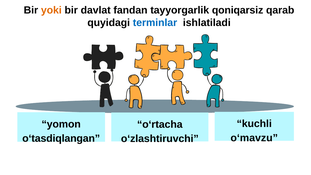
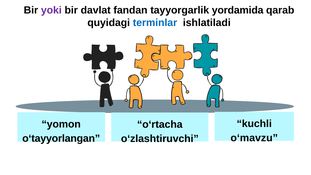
yoki colour: orange -> purple
qoniqarsiz: qoniqarsiz -> yordamida
o‘tasdiqlangan: o‘tasdiqlangan -> o‘tayyorlangan
